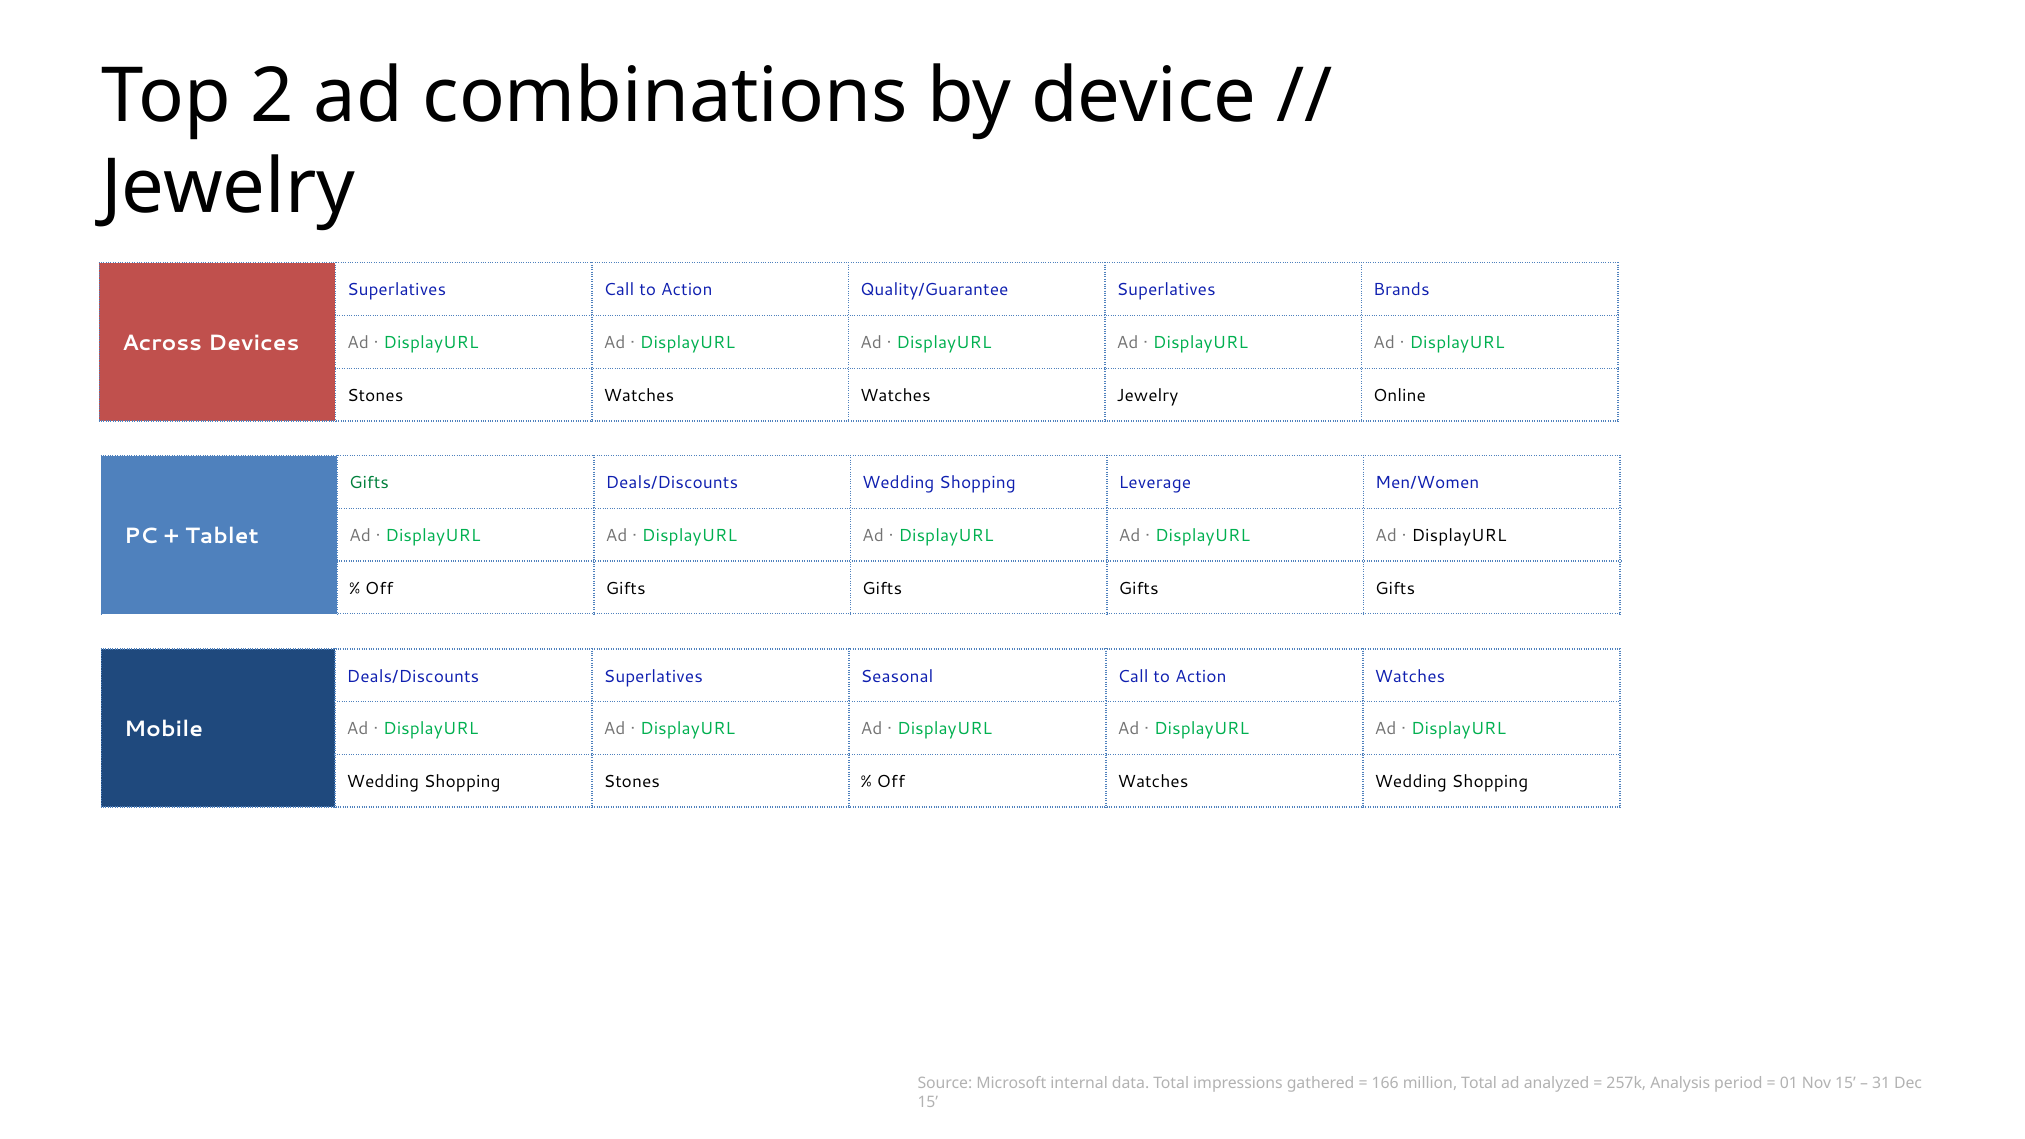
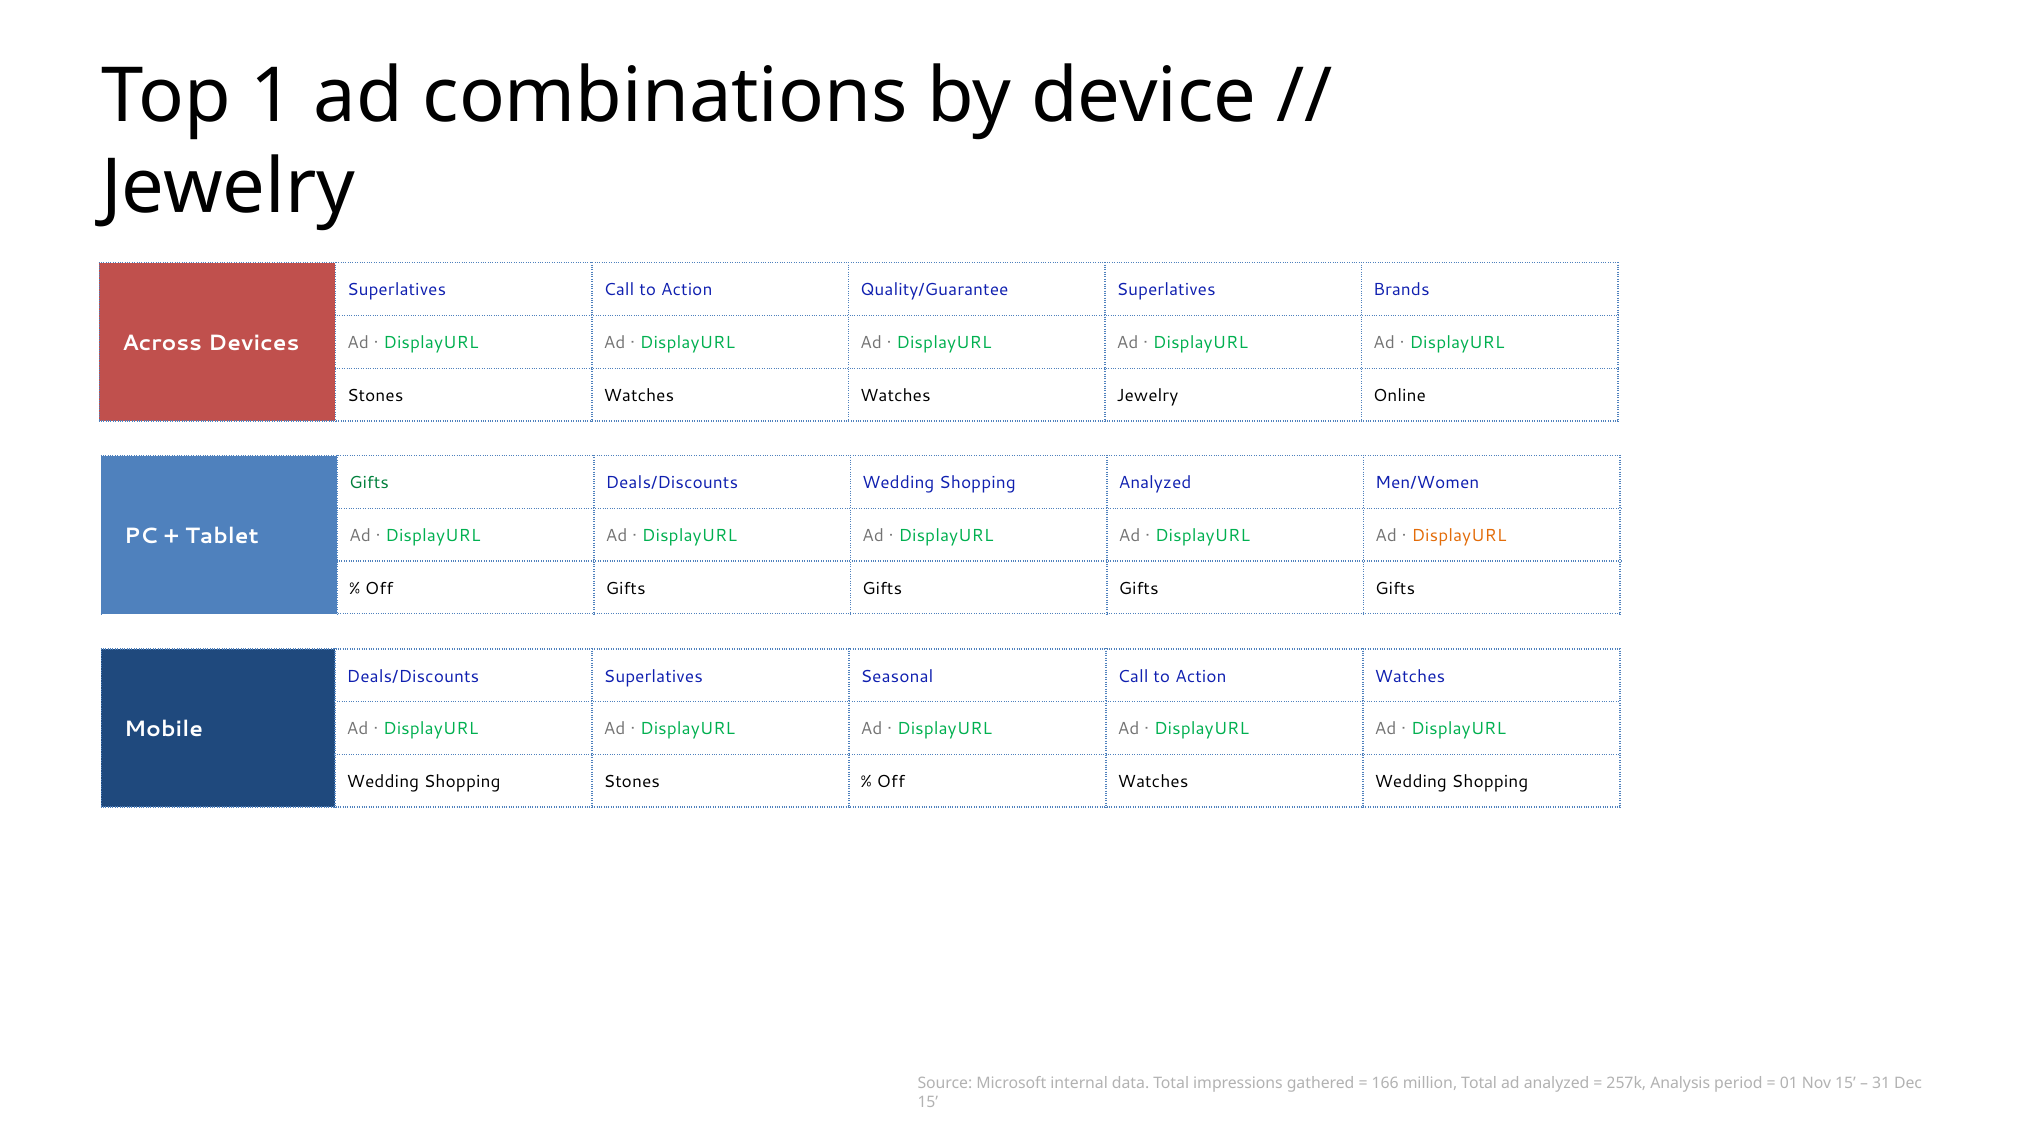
2: 2 -> 1
Shopping Leverage: Leverage -> Analyzed
DisplayURL at (1459, 536) colour: black -> orange
